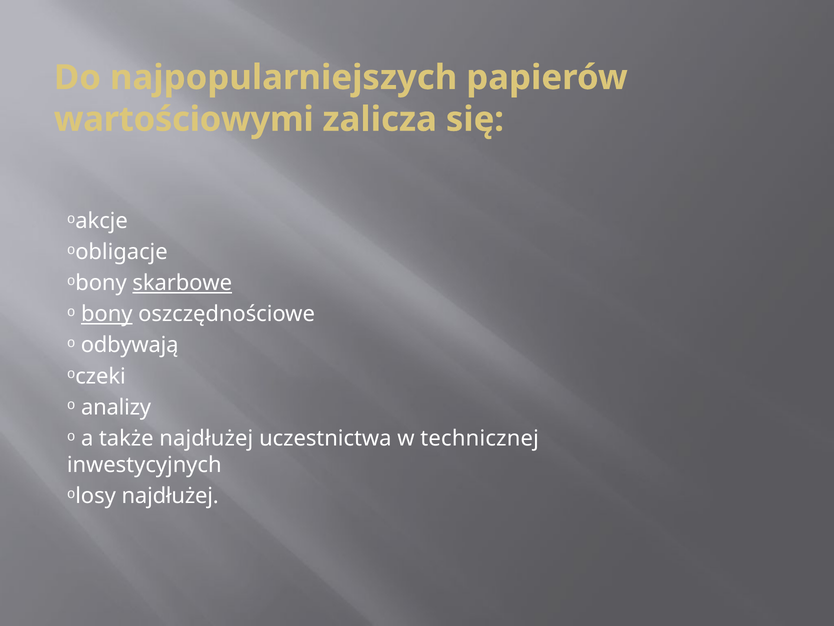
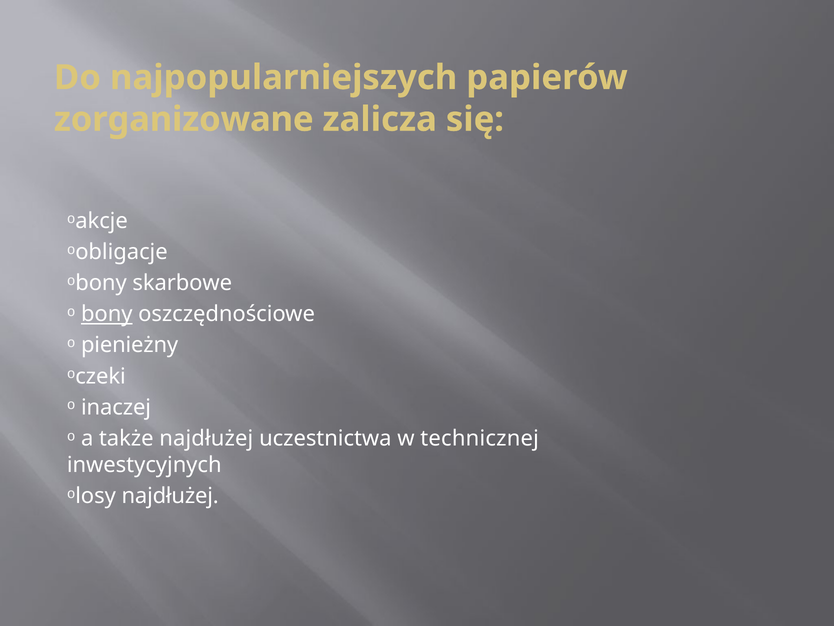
wartościowymi: wartościowymi -> zorganizowane
skarbowe underline: present -> none
odbywają: odbywają -> pienieżny
analizy: analizy -> inaczej
